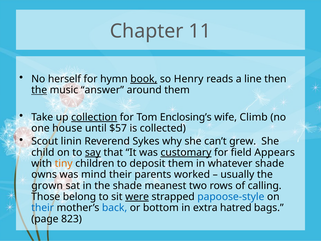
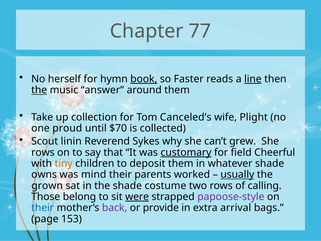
11: 11 -> 77
Henry: Henry -> Faster
line underline: none -> present
collection underline: present -> none
Enclosing’s: Enclosing’s -> Canceled’s
Climb: Climb -> Plight
house: house -> proud
$57: $57 -> $70
child at (43, 152): child -> rows
say underline: present -> none
Appears: Appears -> Cheerful
usually underline: none -> present
meanest: meanest -> costume
papoose-style colour: blue -> purple
back colour: blue -> purple
bottom: bottom -> provide
hatred: hatred -> arrival
823: 823 -> 153
